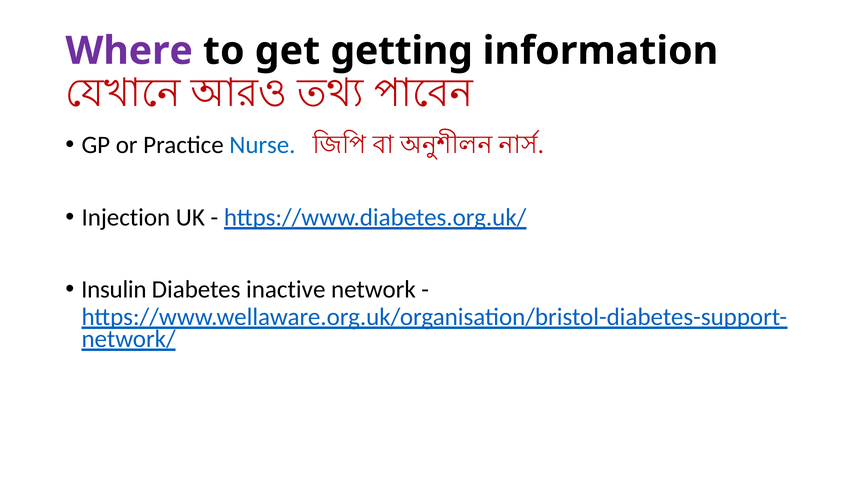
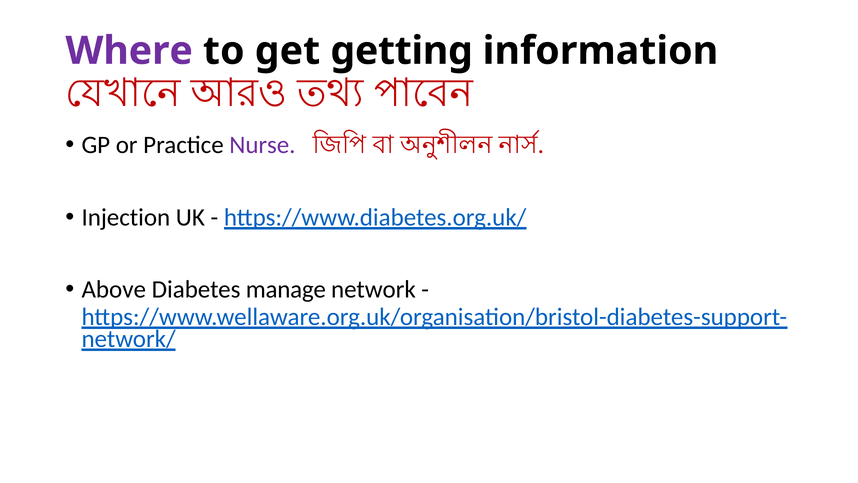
Nurse colour: blue -> purple
Insulin: Insulin -> Above
inactive: inactive -> manage
